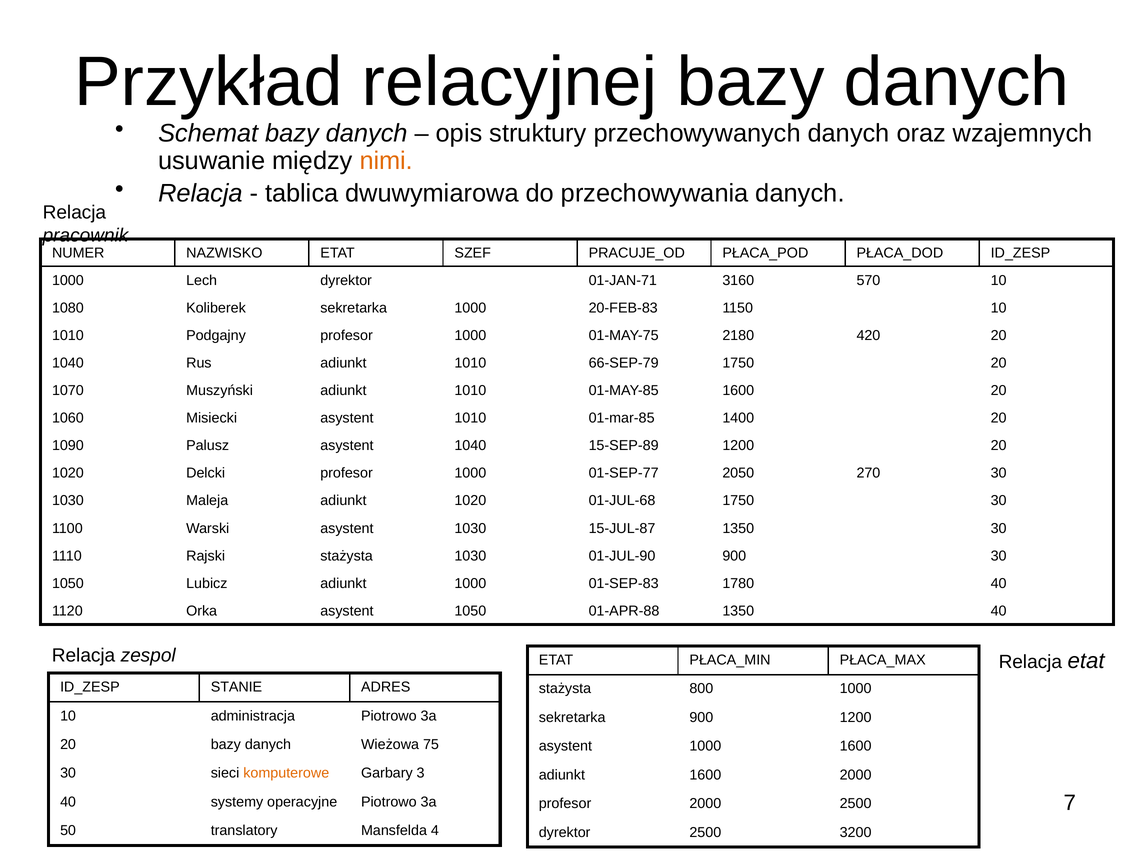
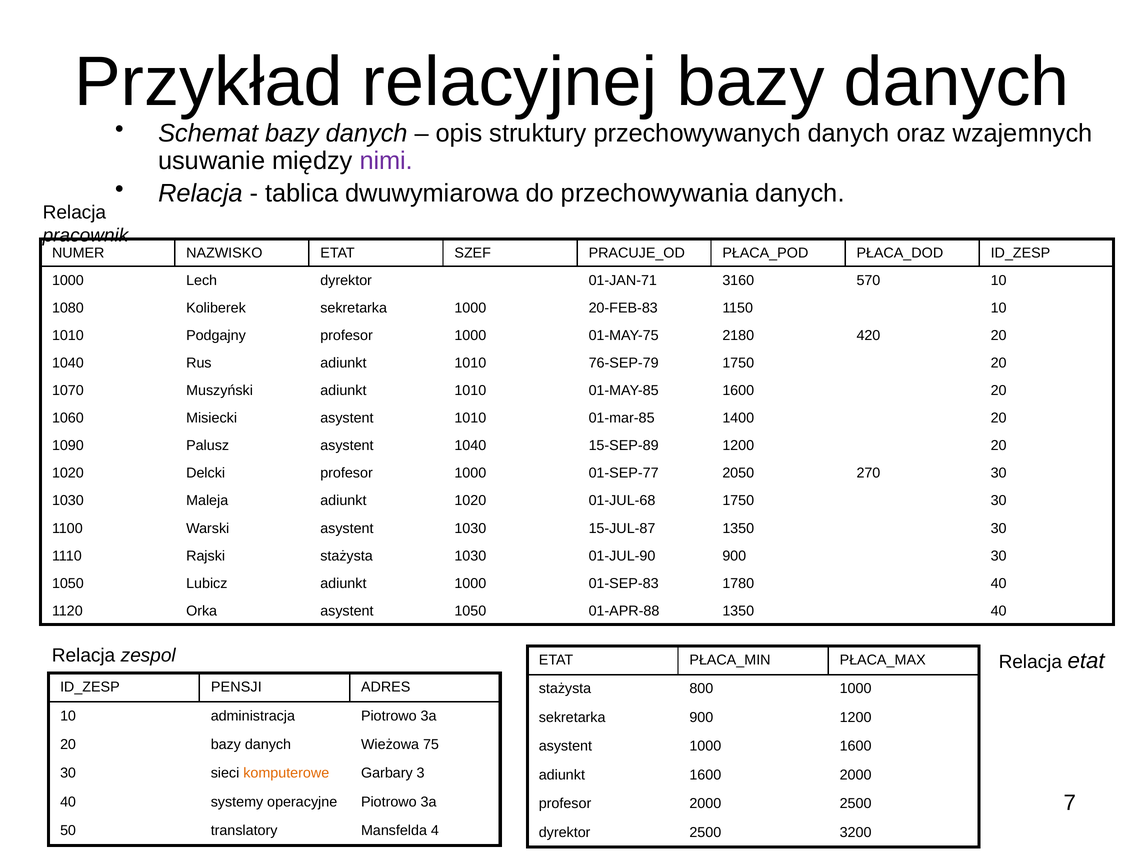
nimi colour: orange -> purple
66-SEP-79: 66-SEP-79 -> 76-SEP-79
STANIE: STANIE -> PENSJI
